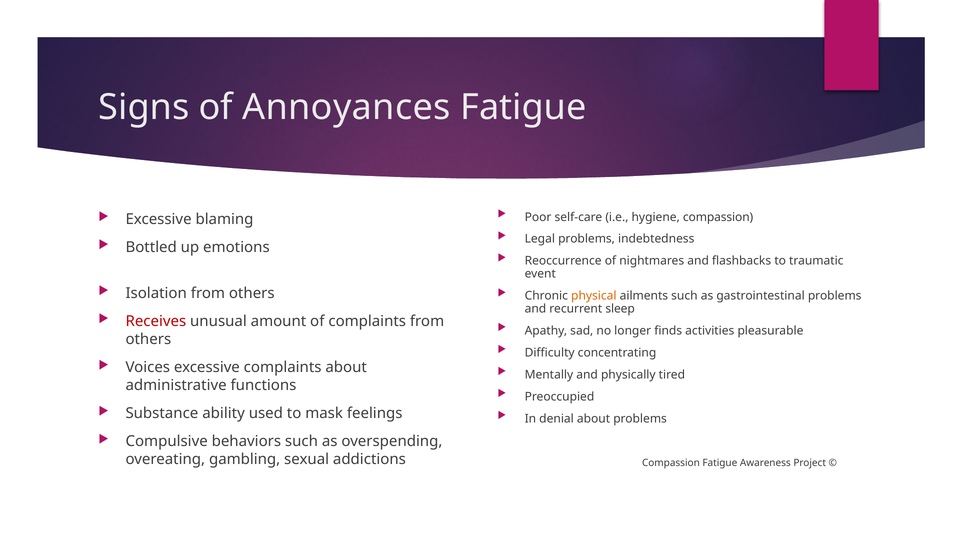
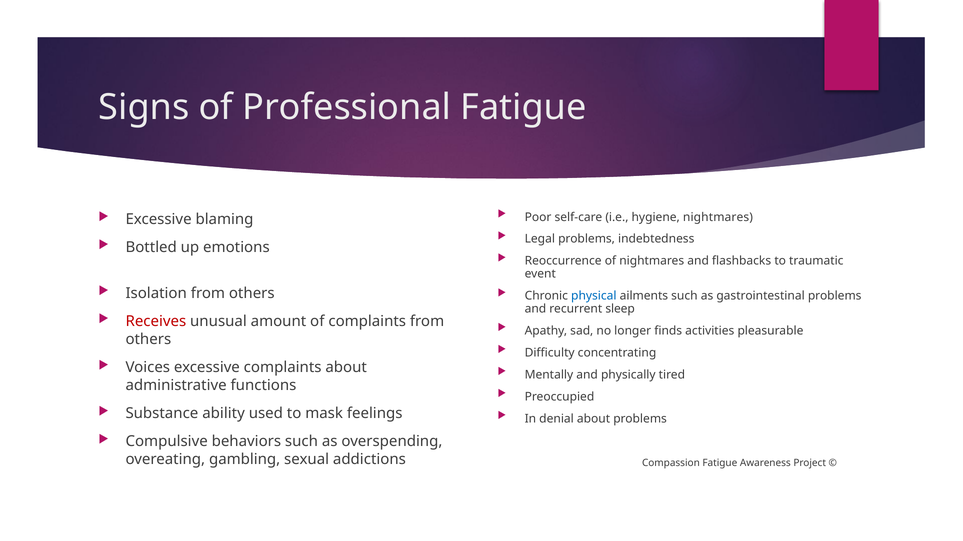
Annoyances: Annoyances -> Professional
hygiene compassion: compassion -> nightmares
physical colour: orange -> blue
